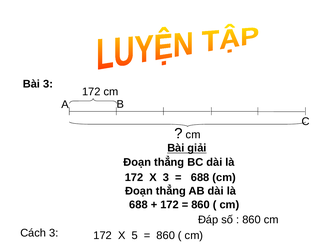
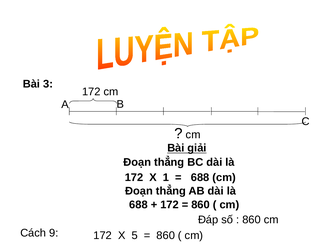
X 3: 3 -> 1
Cách 3: 3 -> 9
